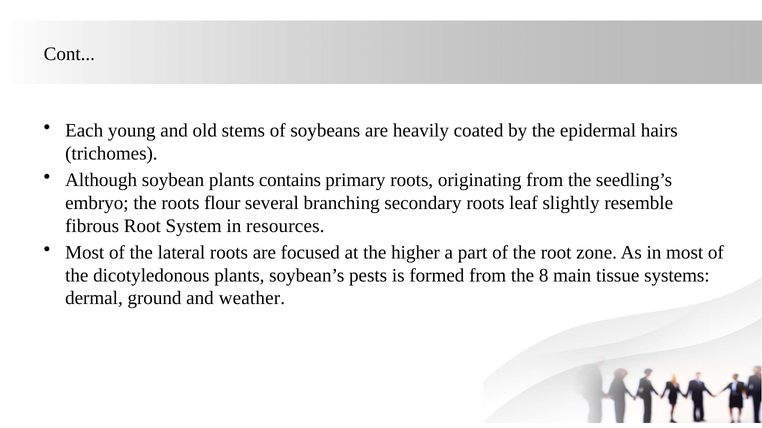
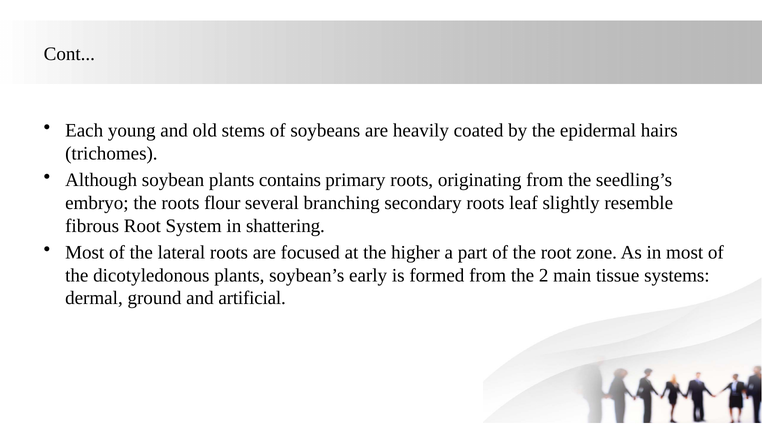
resources: resources -> shattering
pests: pests -> early
8: 8 -> 2
weather: weather -> artificial
